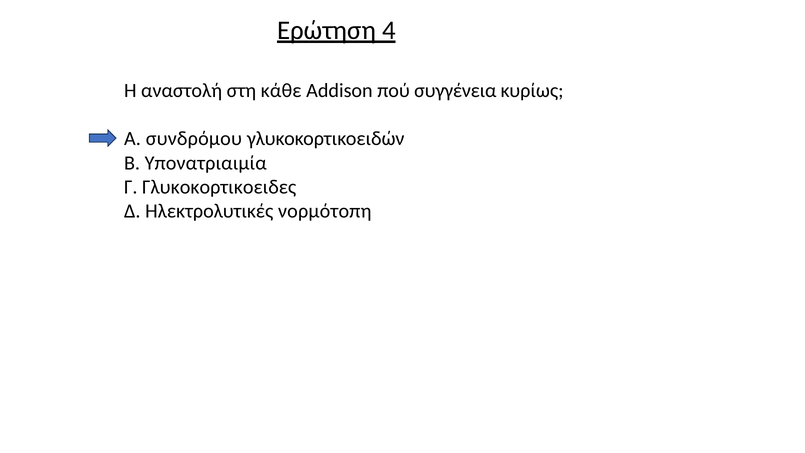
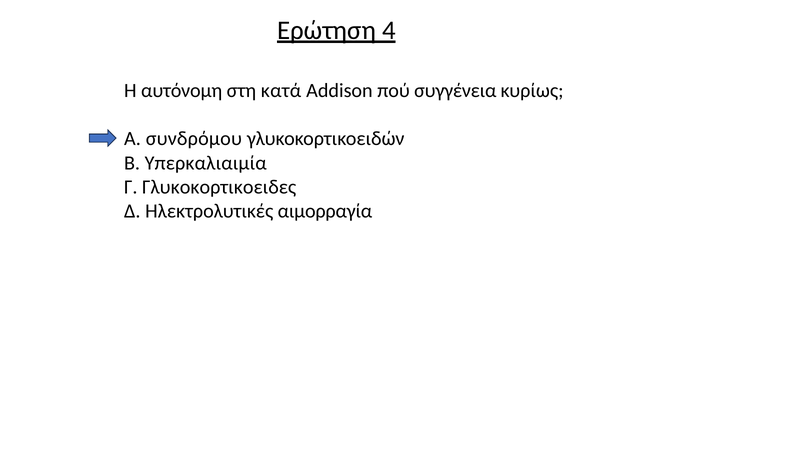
αναστολή: αναστολή -> αυτόνομη
κάθε: κάθε -> κατά
Υπονατριαιμία: Υπονατριαιμία -> Υπερκαλιαιμία
νορμότοπη: νορμότοπη -> αιμορραγία
